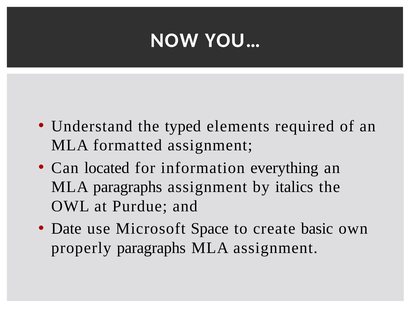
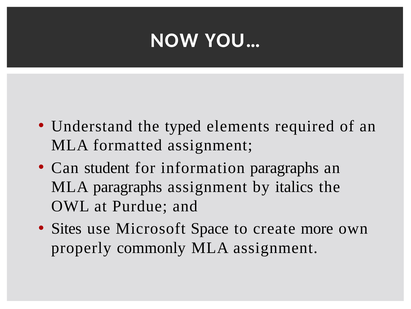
located: located -> student
information everything: everything -> paragraphs
Date: Date -> Sites
basic: basic -> more
properly paragraphs: paragraphs -> commonly
